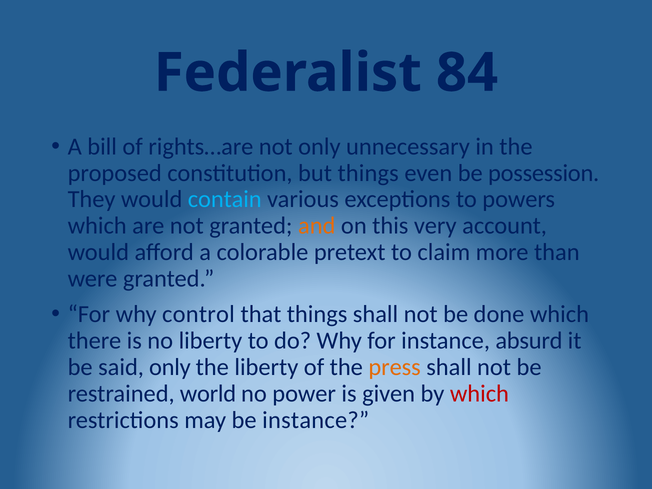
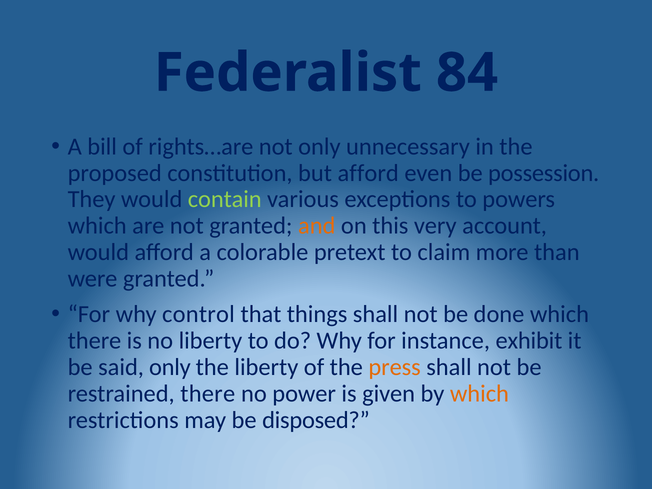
but things: things -> afford
contain colour: light blue -> light green
absurd: absurd -> exhibit
restrained world: world -> there
which at (479, 394) colour: red -> orange
be instance: instance -> disposed
